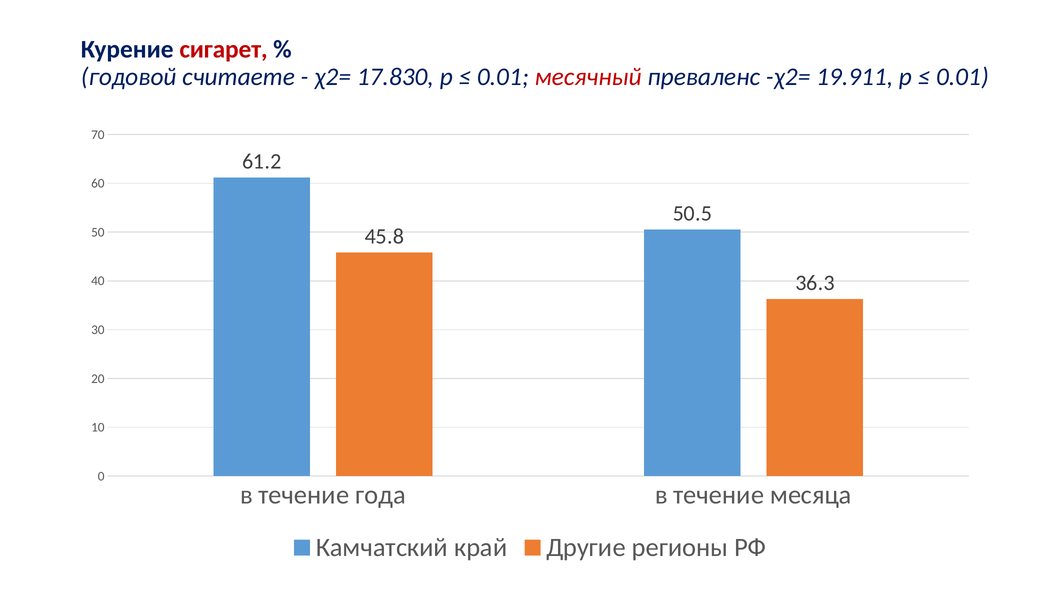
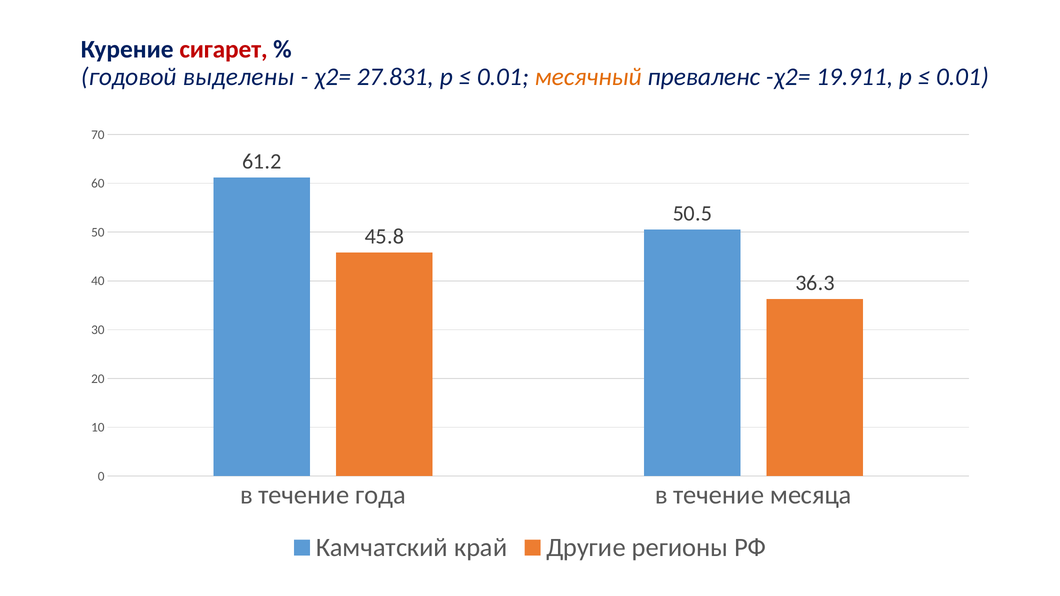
считаете: считаете -> выделены
17.830: 17.830 -> 27.831
месячный colour: red -> orange
